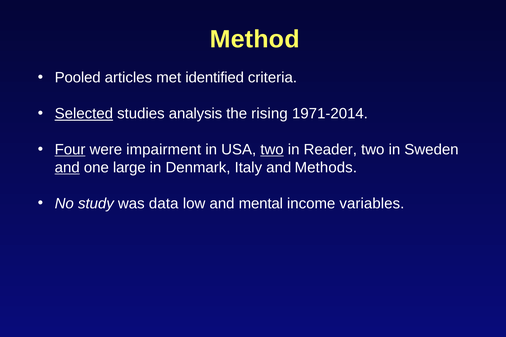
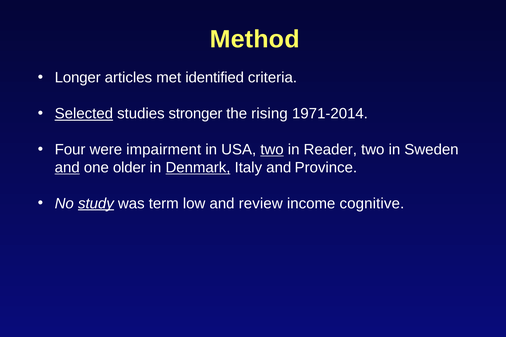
Pooled: Pooled -> Longer
analysis: analysis -> stronger
Four underline: present -> none
large: large -> older
Denmark underline: none -> present
Methods: Methods -> Province
study underline: none -> present
data: data -> term
mental: mental -> review
variables: variables -> cognitive
